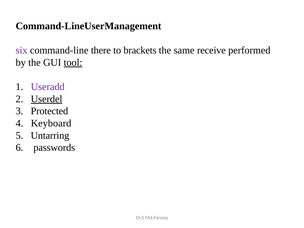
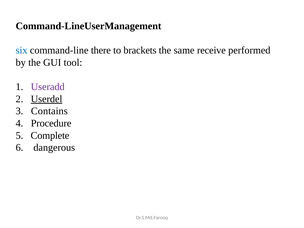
six colour: purple -> blue
tool underline: present -> none
Protected: Protected -> Contains
Keyboard: Keyboard -> Procedure
Untarring: Untarring -> Complete
passwords: passwords -> dangerous
